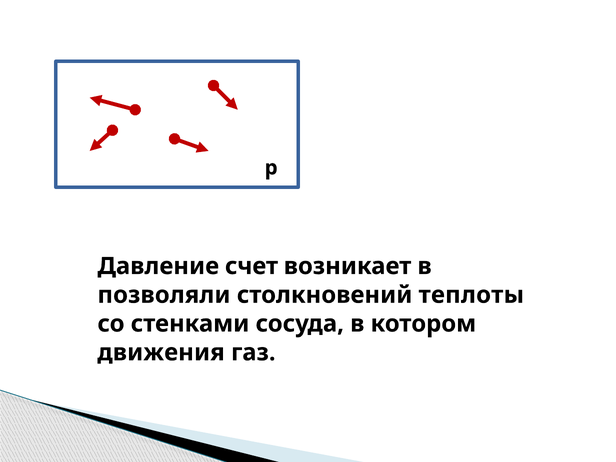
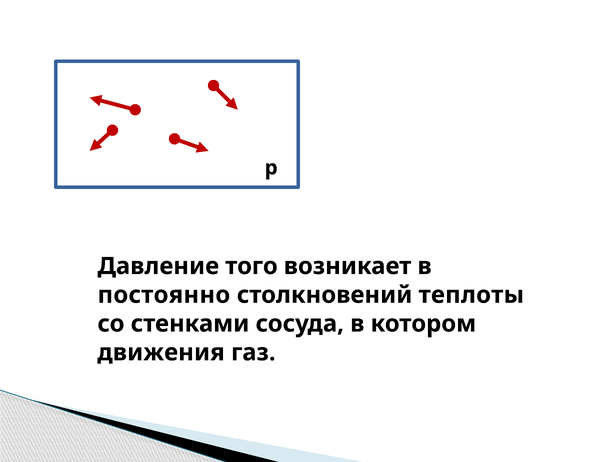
счет: счет -> того
позволяли: позволяли -> постоянно
